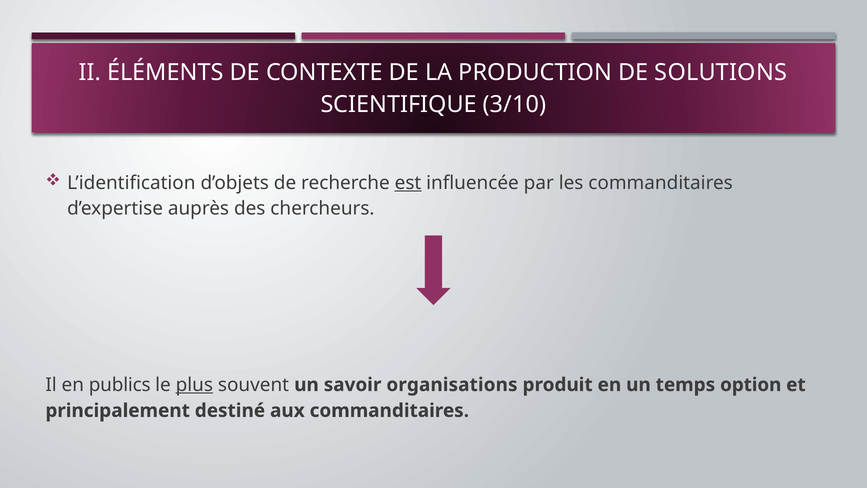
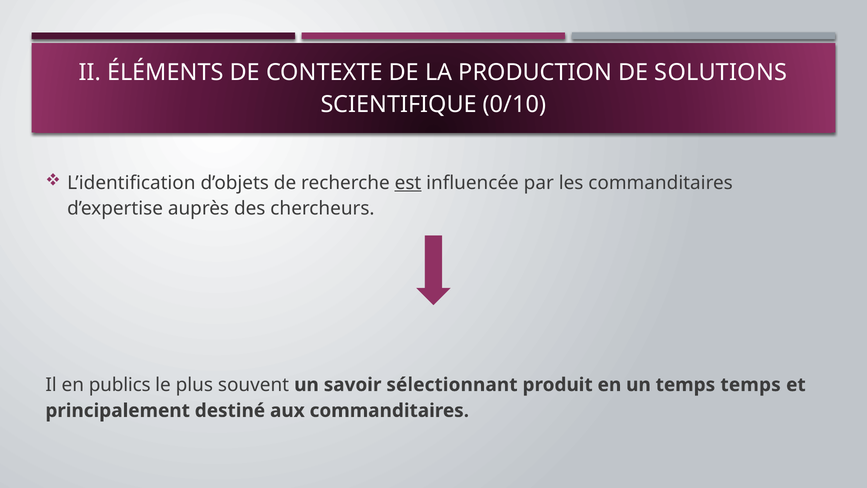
3/10: 3/10 -> 0/10
plus underline: present -> none
organisations: organisations -> sélectionnant
temps option: option -> temps
